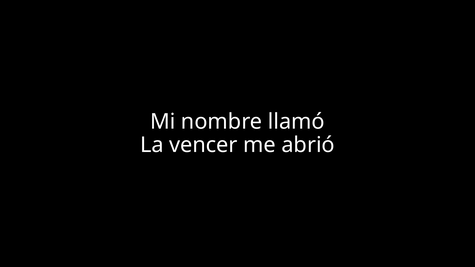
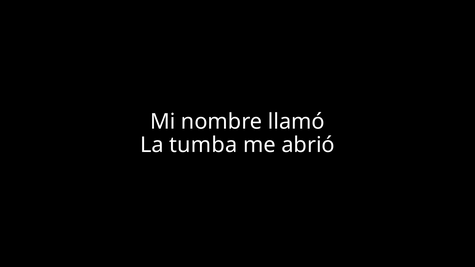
vencer: vencer -> tumba
